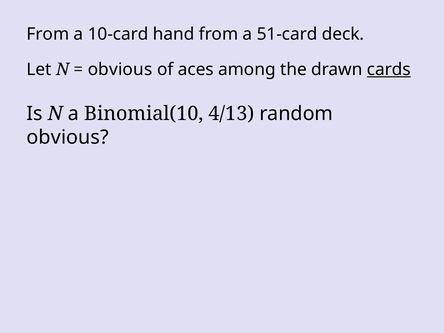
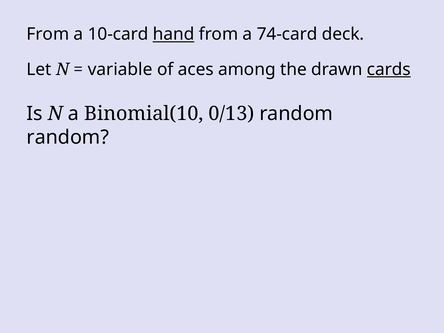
hand underline: none -> present
51-card: 51-card -> 74-card
obvious at (120, 69): obvious -> variable
4/13: 4/13 -> 0/13
obvious at (68, 137): obvious -> random
